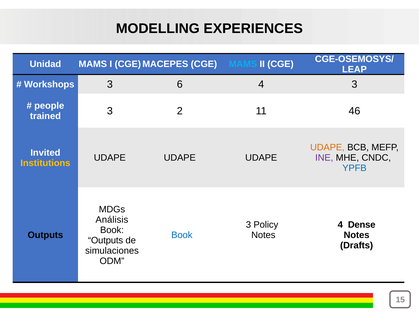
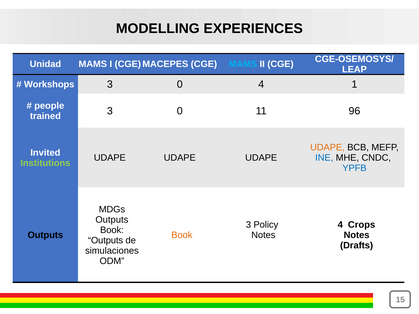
Workshops 3 6: 6 -> 0
4 3: 3 -> 1
trained 3 2: 2 -> 0
46: 46 -> 96
INE colour: purple -> blue
Institutions colour: yellow -> light green
Análisis at (112, 220): Análisis -> Outputs
Dense: Dense -> Crops
Book at (182, 235) colour: blue -> orange
